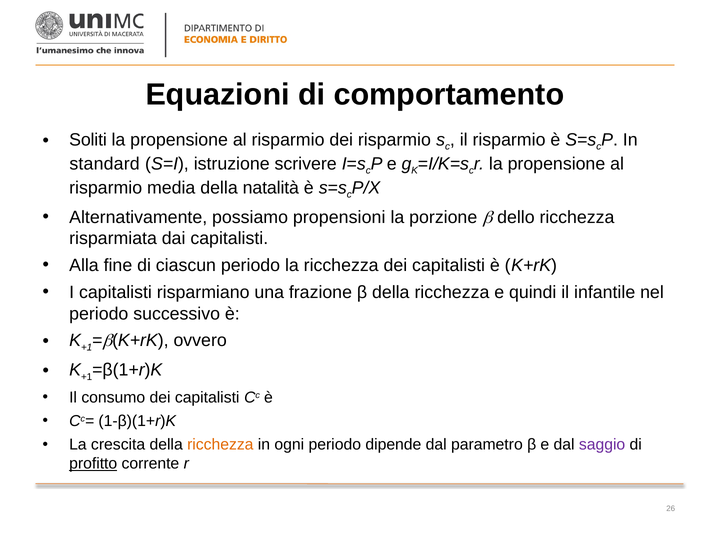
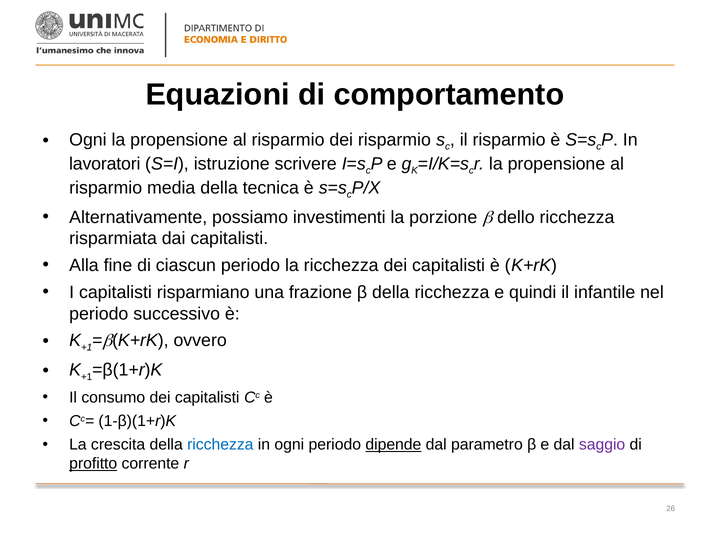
Soliti at (88, 140): Soliti -> Ogni
standard: standard -> lavoratori
natalità: natalità -> tecnica
propensioni: propensioni -> investimenti
ricchezza at (220, 444) colour: orange -> blue
dipende underline: none -> present
